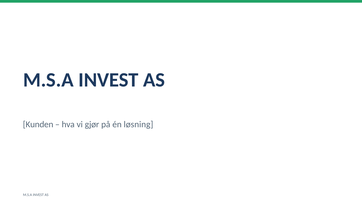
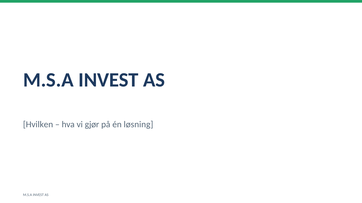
Kunden: Kunden -> Hvilken
